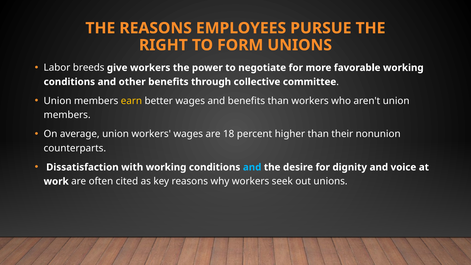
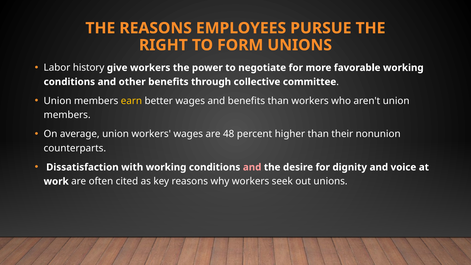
breeds: breeds -> history
18: 18 -> 48
and at (252, 167) colour: light blue -> pink
